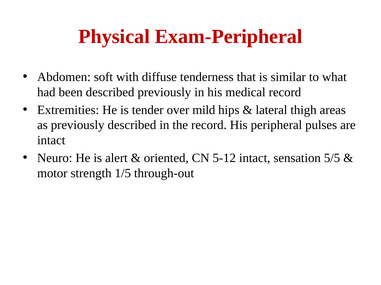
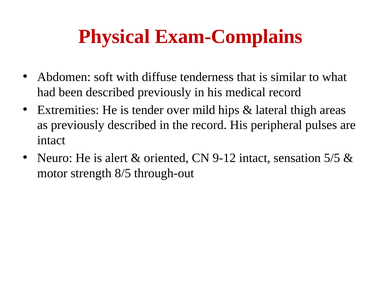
Exam-Peripheral: Exam-Peripheral -> Exam-Complains
5-12: 5-12 -> 9-12
1/5: 1/5 -> 8/5
